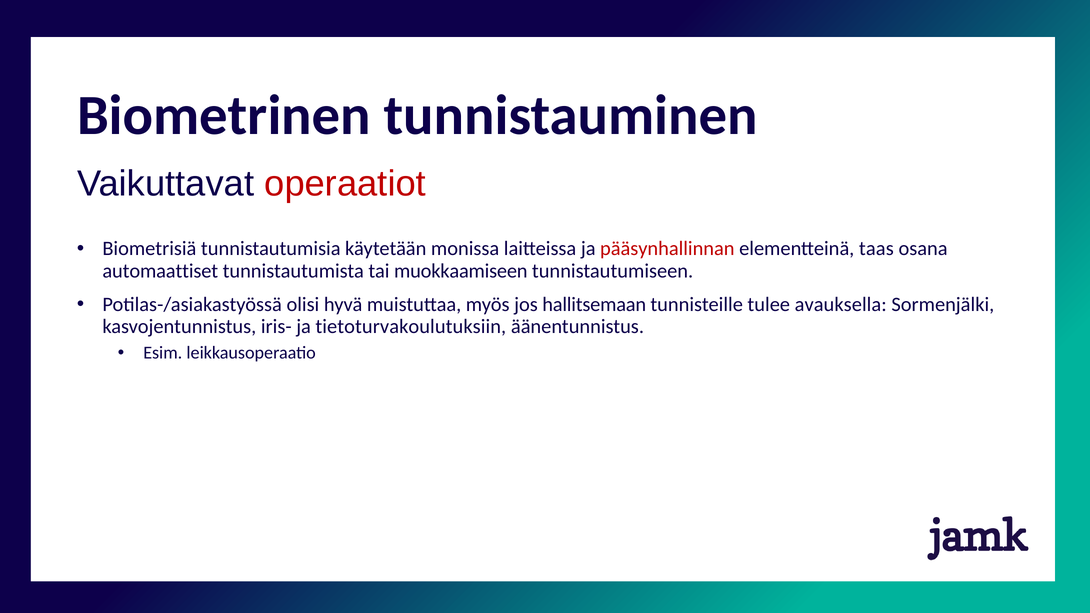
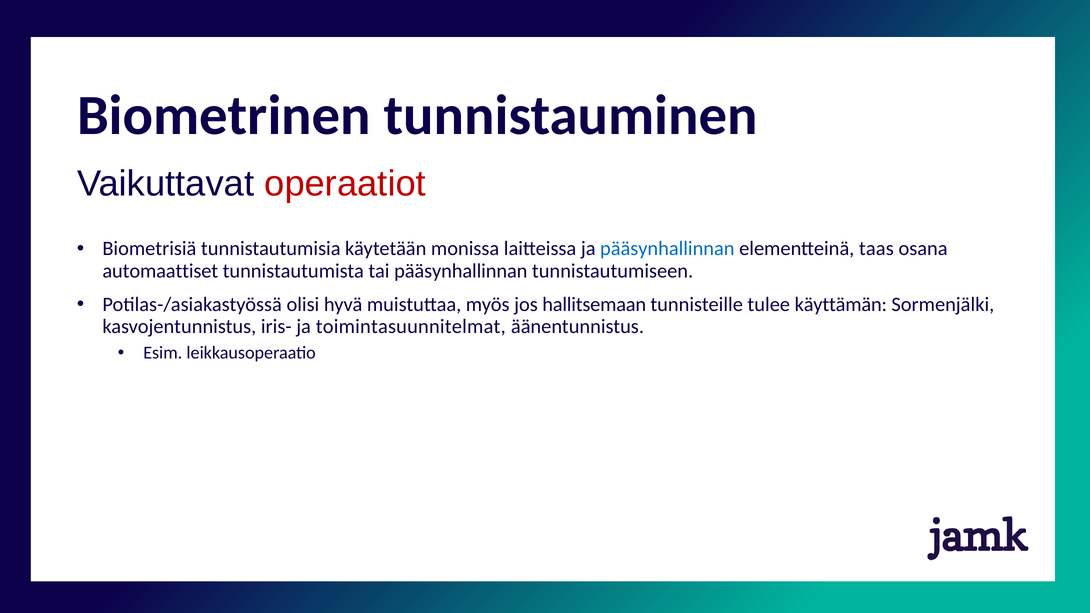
pääsynhallinnan at (667, 249) colour: red -> blue
tai muokkaamiseen: muokkaamiseen -> pääsynhallinnan
avauksella: avauksella -> käyttämän
tietoturvakoulutuksiin: tietoturvakoulutuksiin -> toimintasuunnitelmat
